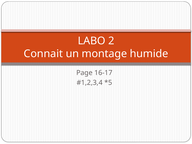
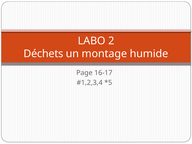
Connait: Connait -> Déchets
